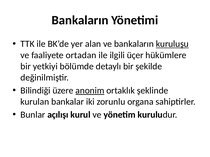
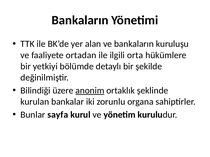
kuruluşu underline: present -> none
üçer: üçer -> orta
açılışı: açılışı -> sayfa
